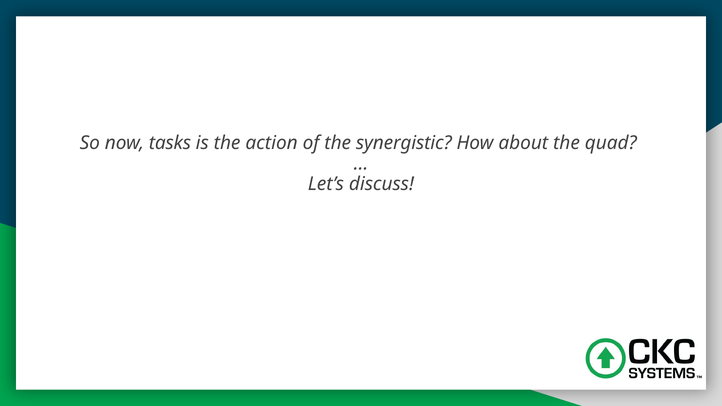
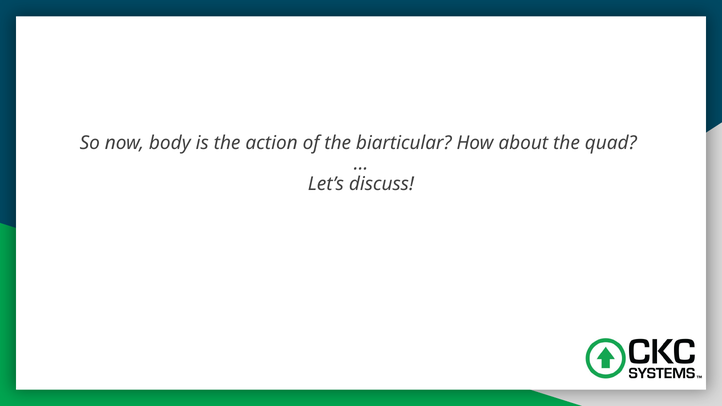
tasks: tasks -> body
synergistic: synergistic -> biarticular
